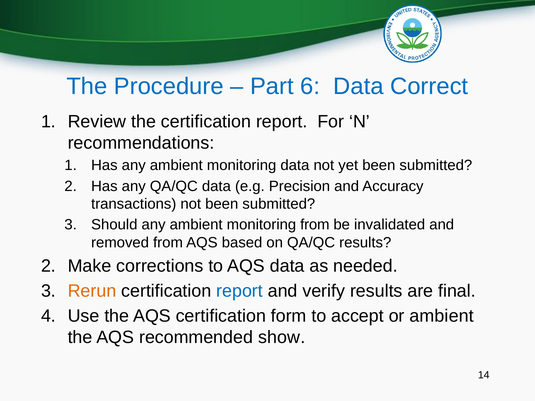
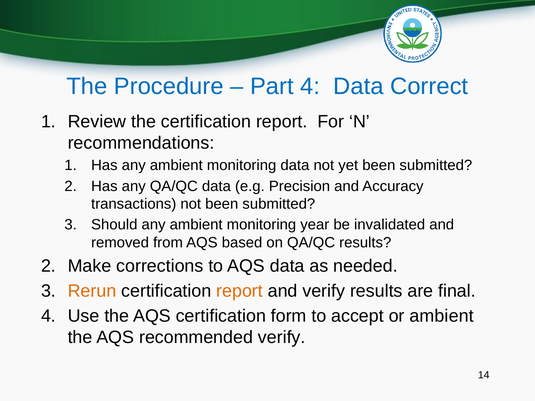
Part 6: 6 -> 4
monitoring from: from -> year
report at (240, 291) colour: blue -> orange
recommended show: show -> verify
